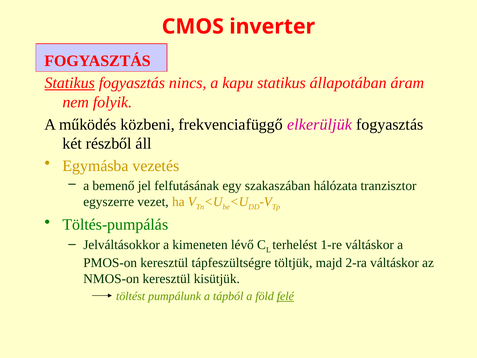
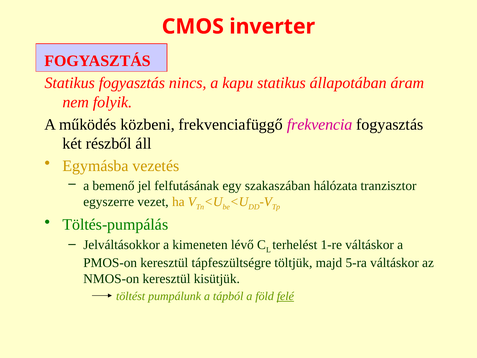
Statikus at (70, 83) underline: present -> none
elkerüljük: elkerüljük -> frekvencia
2-ra: 2-ra -> 5-ra
